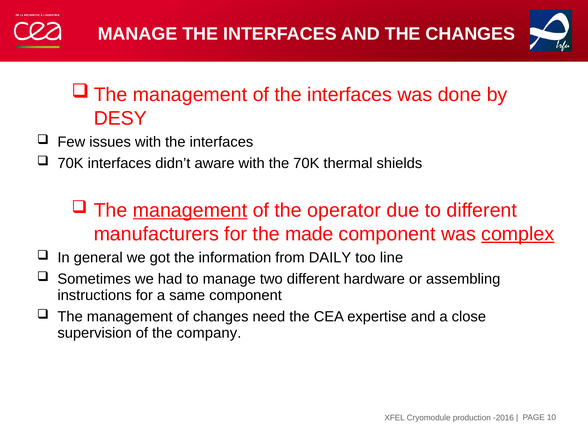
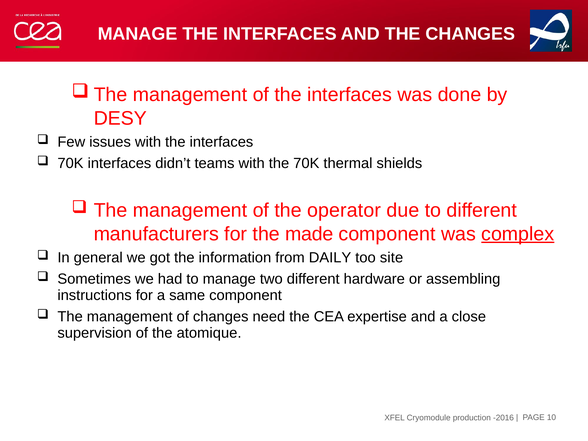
aware: aware -> teams
management at (190, 210) underline: present -> none
line: line -> site
company: company -> atomique
